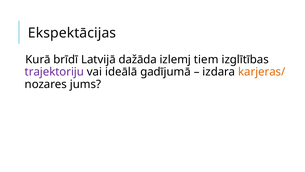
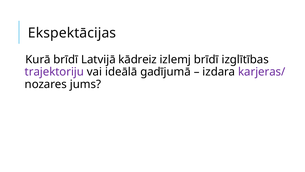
dažāda: dažāda -> kādreiz
izlemj tiem: tiem -> brīdī
karjeras/ colour: orange -> purple
